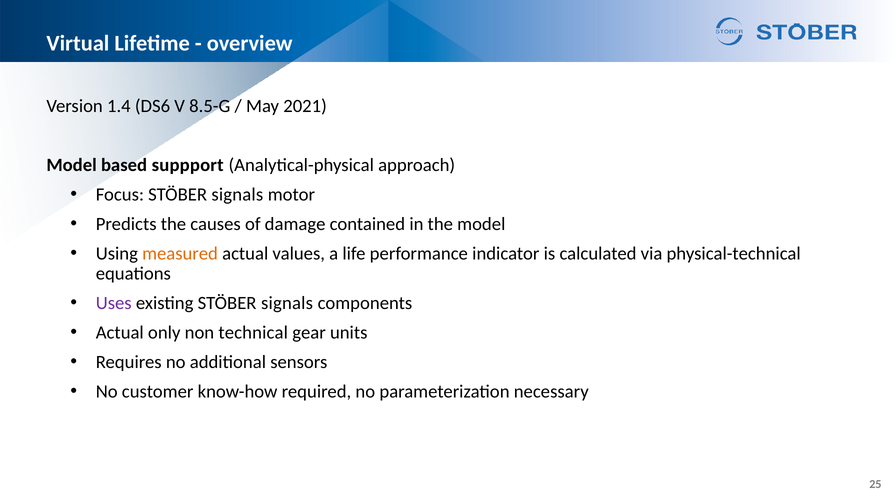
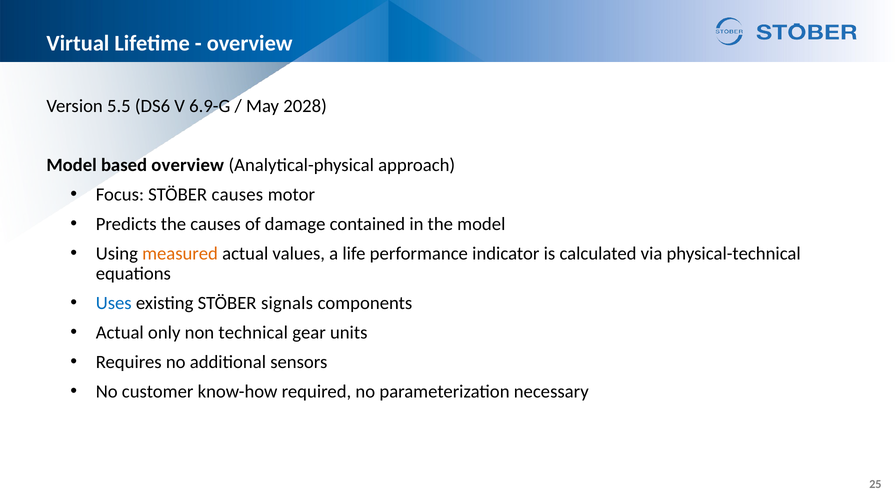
1.4: 1.4 -> 5.5
8.5-G: 8.5-G -> 6.9-G
2021: 2021 -> 2028
based suppport: suppport -> overview
Focus STÖBER signals: signals -> causes
Uses colour: purple -> blue
